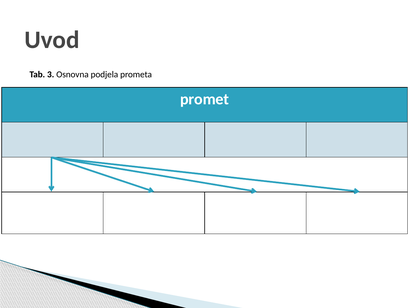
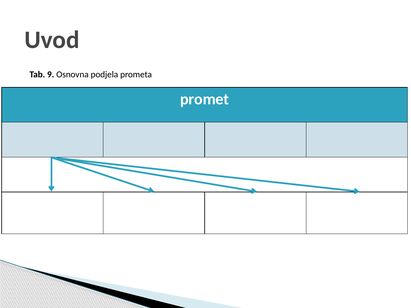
3: 3 -> 9
